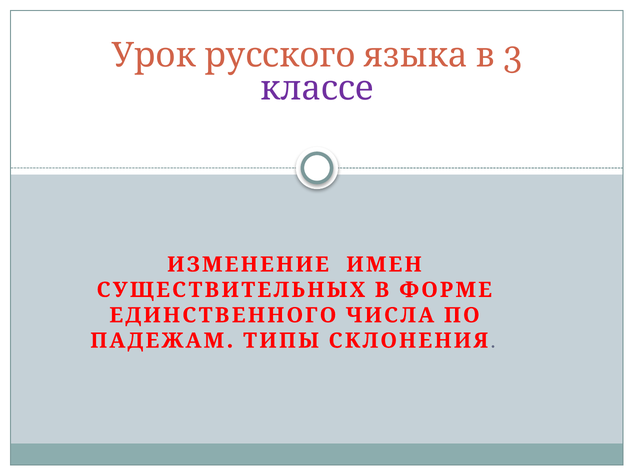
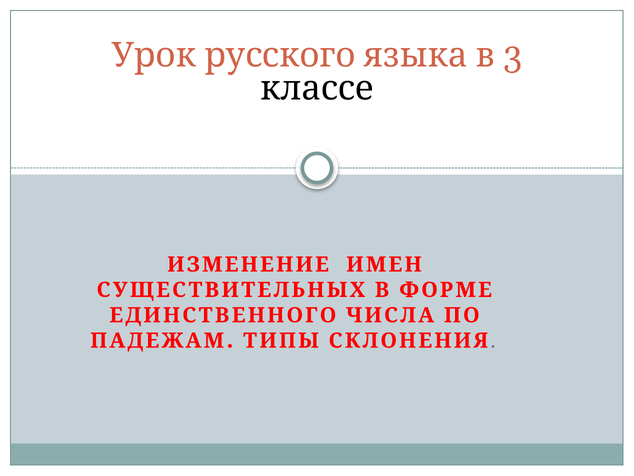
классе colour: purple -> black
